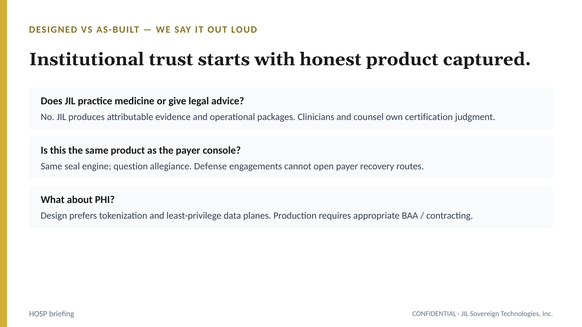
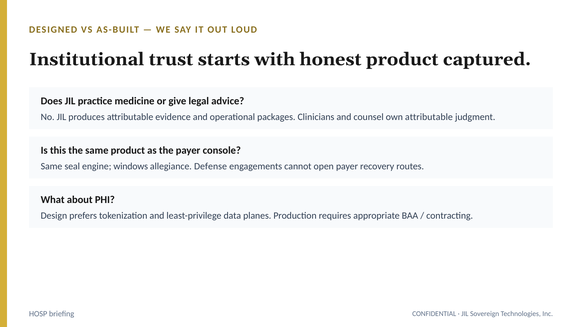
own certification: certification -> attributable
question: question -> windows
